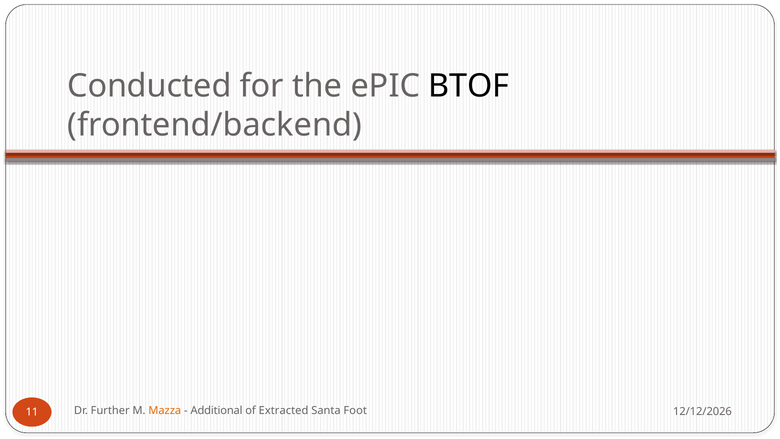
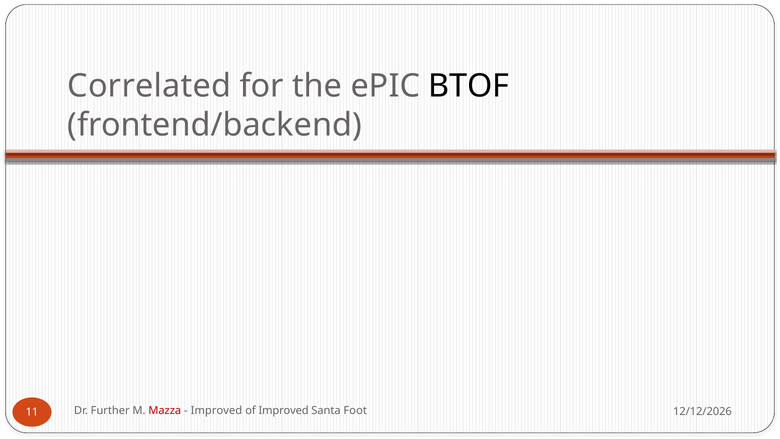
Conducted: Conducted -> Correlated
Mazza colour: orange -> red
Additional at (217, 410): Additional -> Improved
of Extracted: Extracted -> Improved
